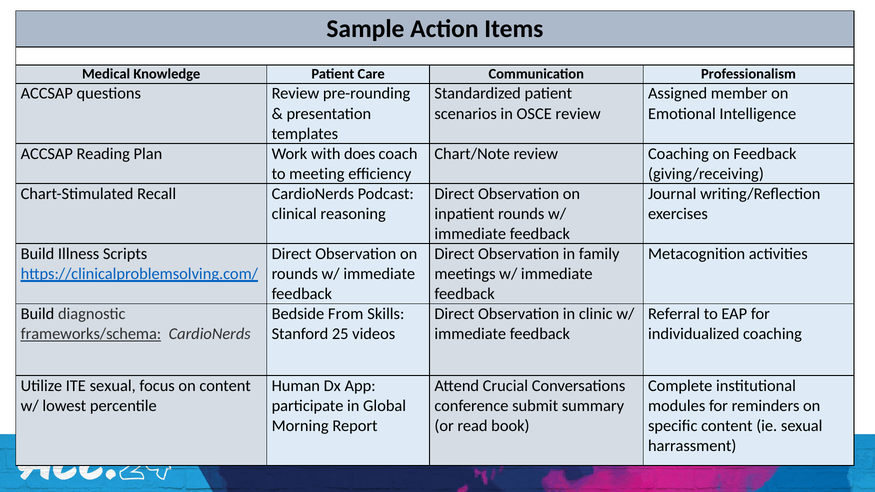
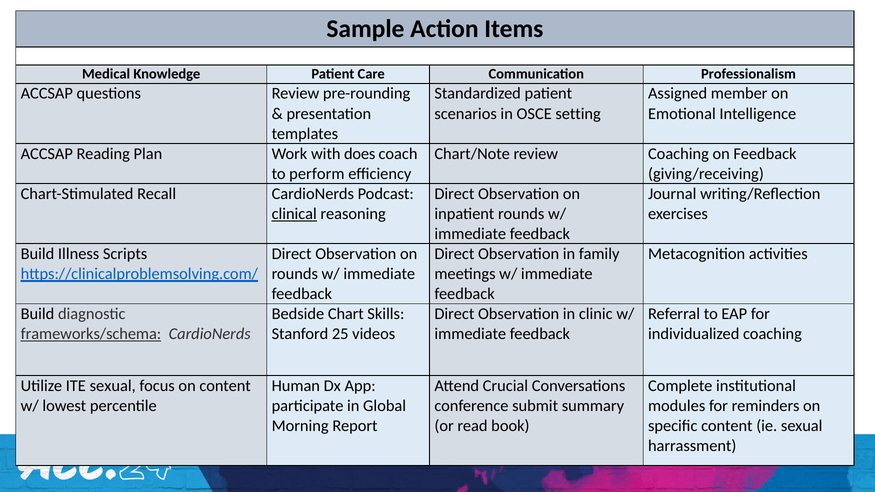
OSCE review: review -> setting
meeting: meeting -> perform
clinical underline: none -> present
From: From -> Chart
